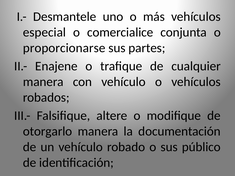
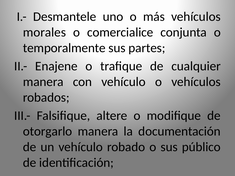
especial: especial -> morales
proporcionarse: proporcionarse -> temporalmente
